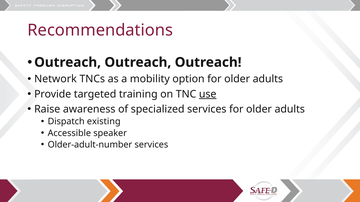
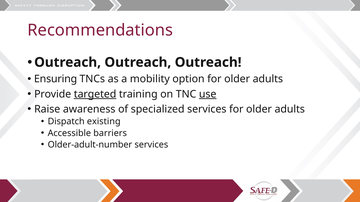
Network: Network -> Ensuring
targeted underline: none -> present
speaker: speaker -> barriers
